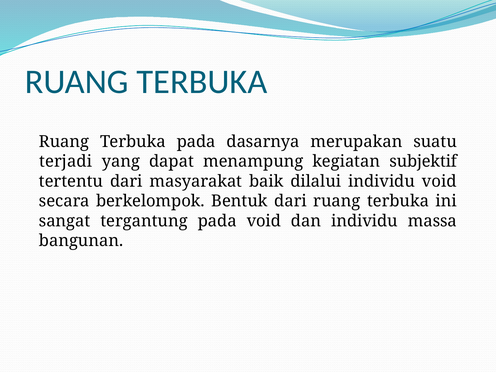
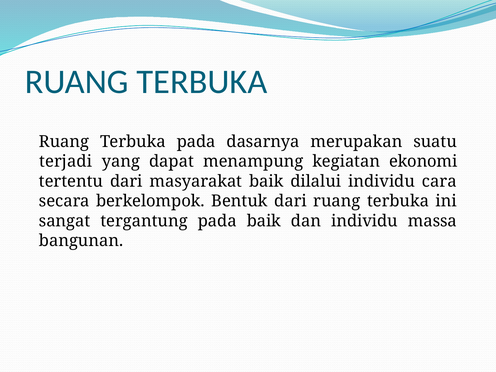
subjektif: subjektif -> ekonomi
individu void: void -> cara
pada void: void -> baik
